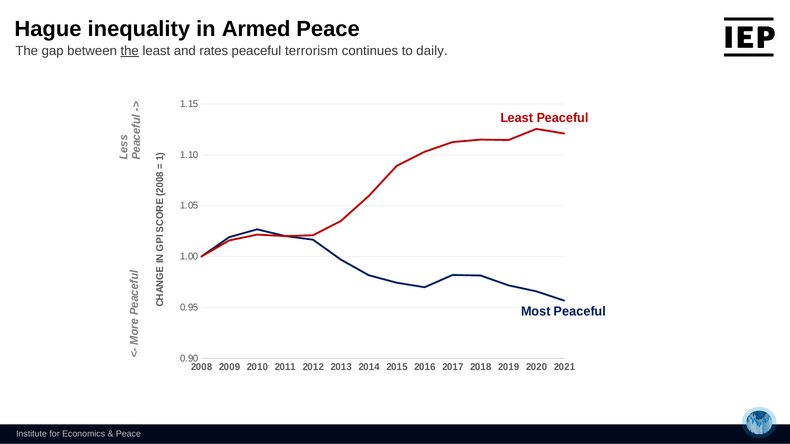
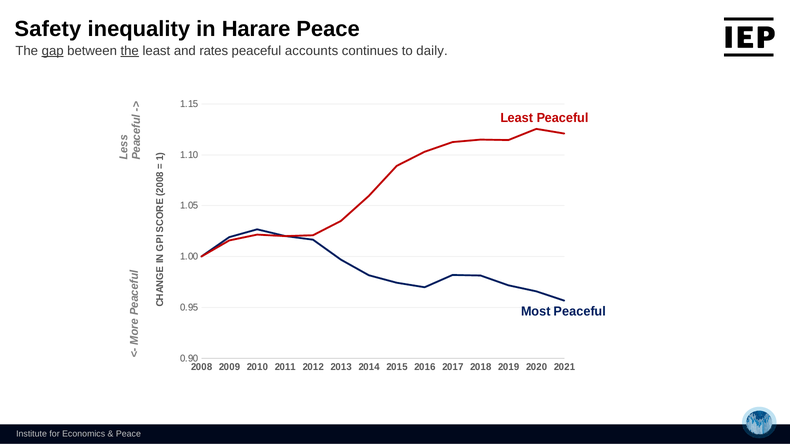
Hague: Hague -> Safety
Armed: Armed -> Harare
gap underline: none -> present
terrorism: terrorism -> accounts
